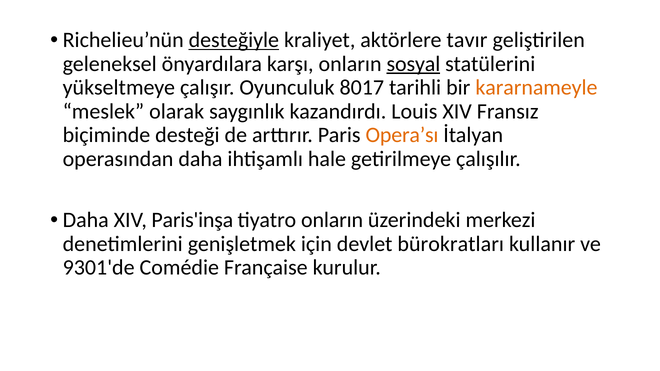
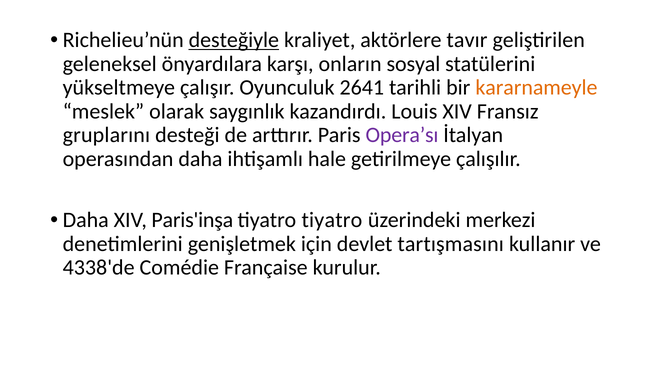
sosyal underline: present -> none
8017: 8017 -> 2641
biçiminde: biçiminde -> gruplarını
Opera’sı colour: orange -> purple
tiyatro onların: onların -> tiyatro
bürokratları: bürokratları -> tartışmasını
9301'de: 9301'de -> 4338'de
